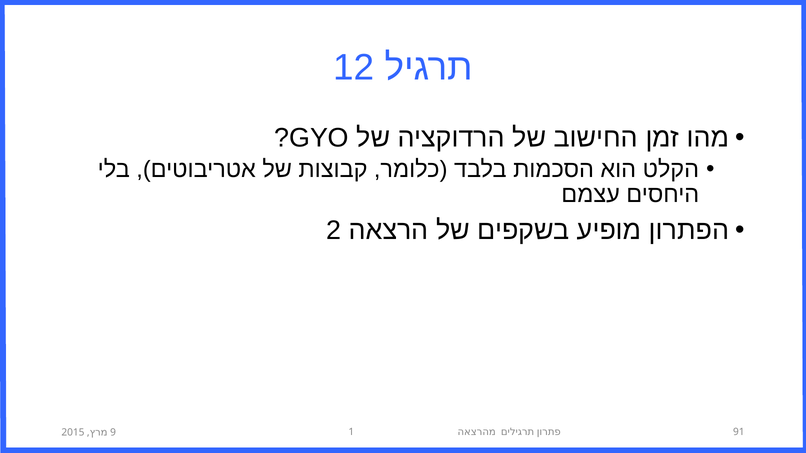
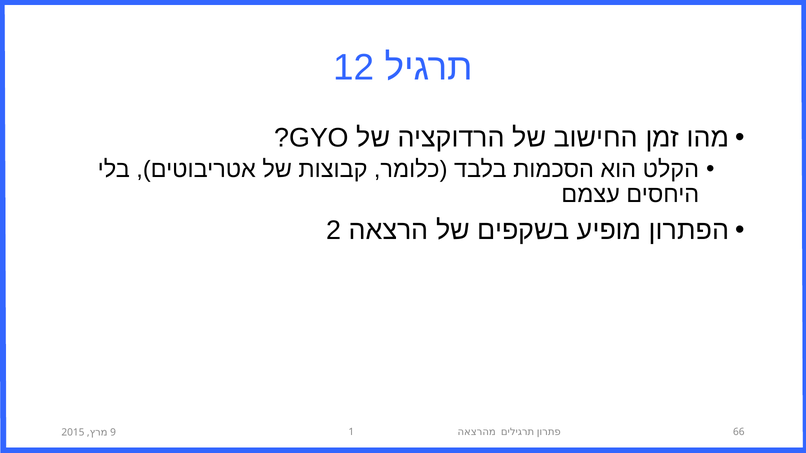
91: 91 -> 66
